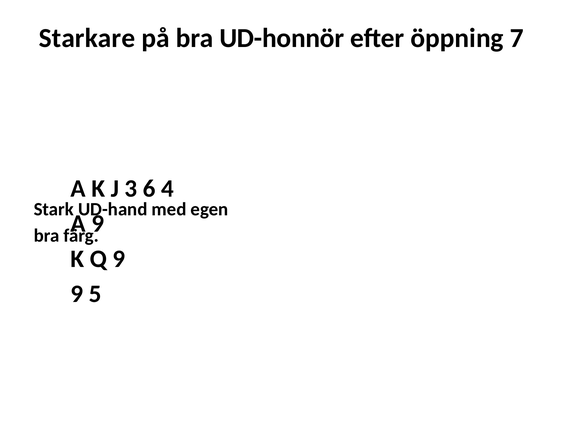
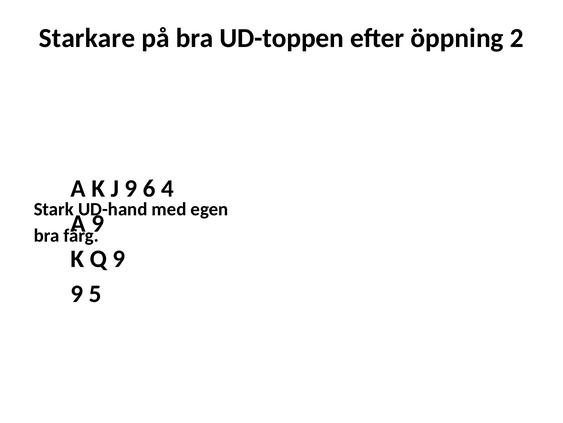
UD-honnör: UD-honnör -> UD-toppen
7: 7 -> 2
J 3: 3 -> 9
